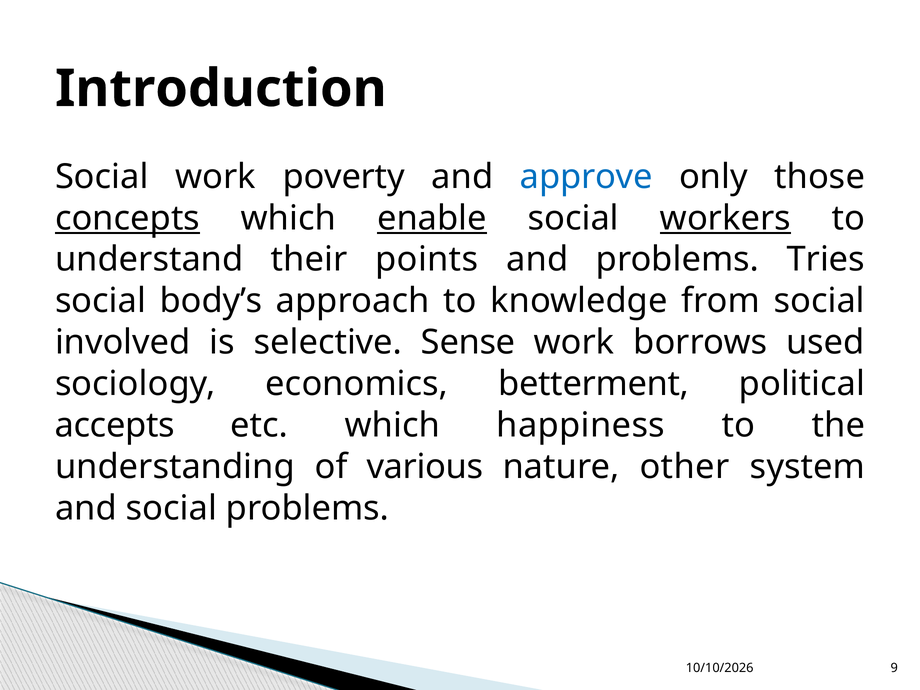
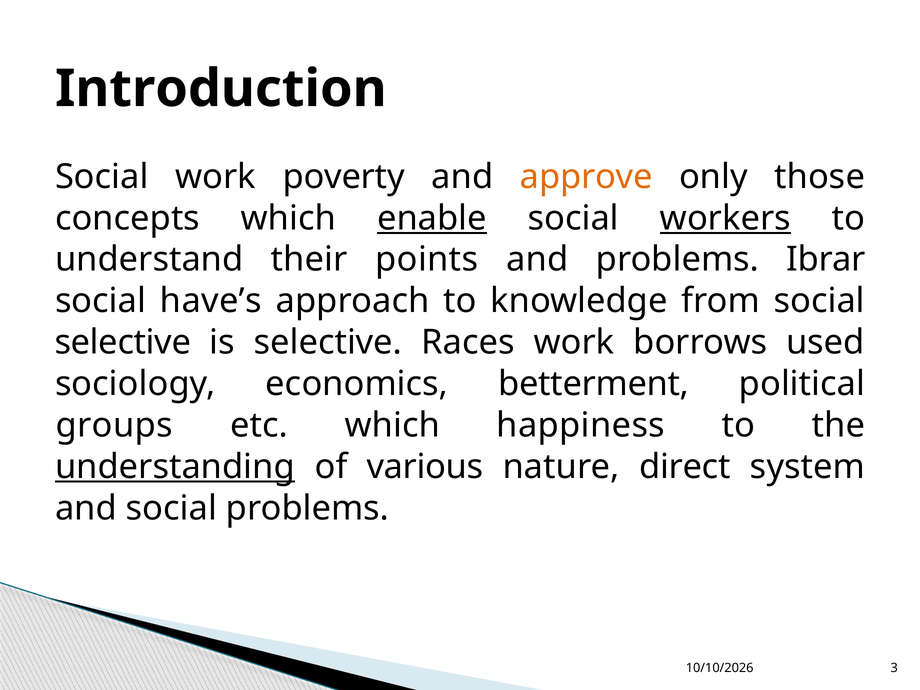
approve colour: blue -> orange
concepts underline: present -> none
Tries: Tries -> Ibrar
body’s: body’s -> have’s
involved at (123, 342): involved -> selective
Sense: Sense -> Races
accepts: accepts -> groups
understanding underline: none -> present
other: other -> direct
9: 9 -> 3
